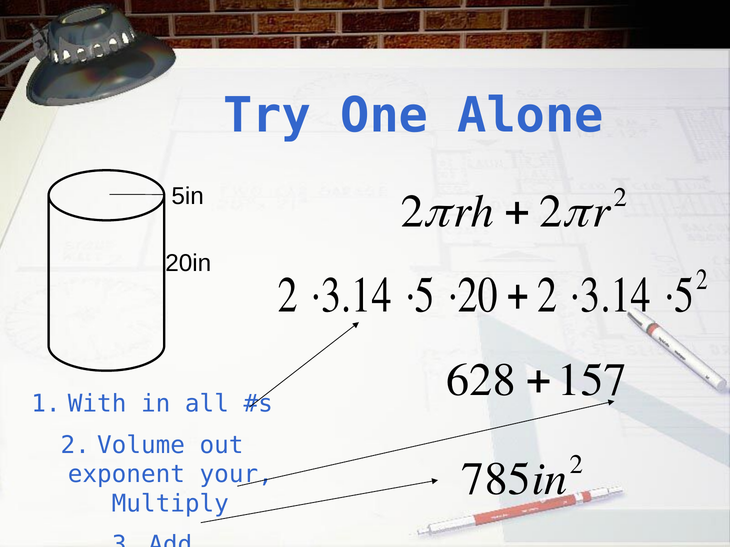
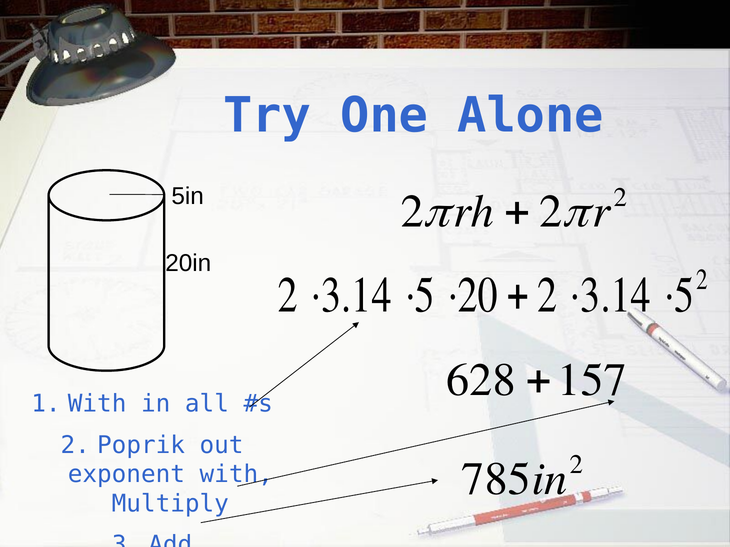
Volume: Volume -> Poprik
exponent your: your -> with
